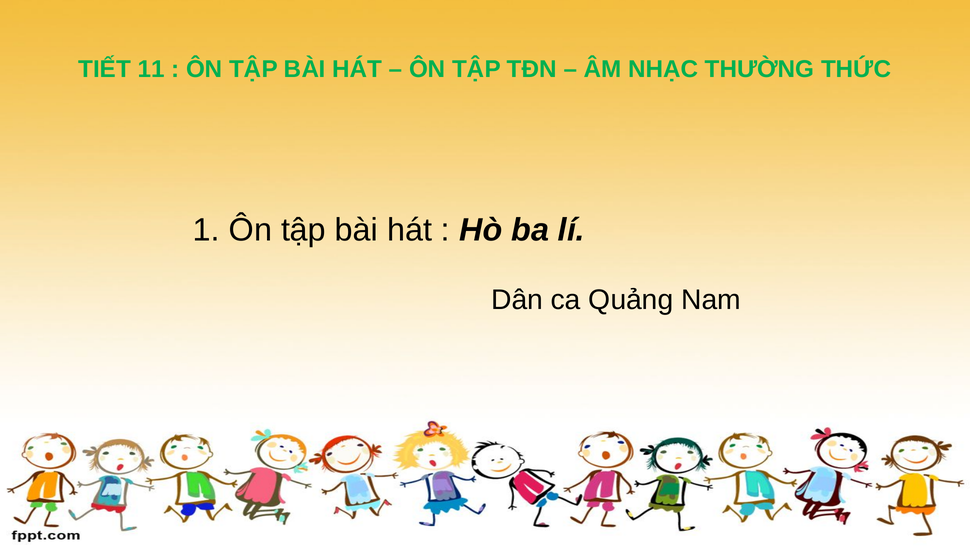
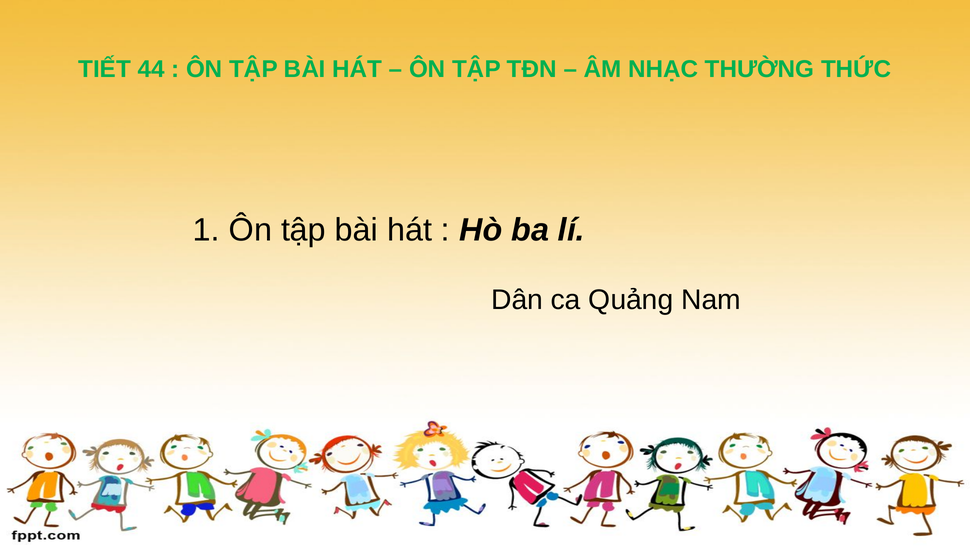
11: 11 -> 44
